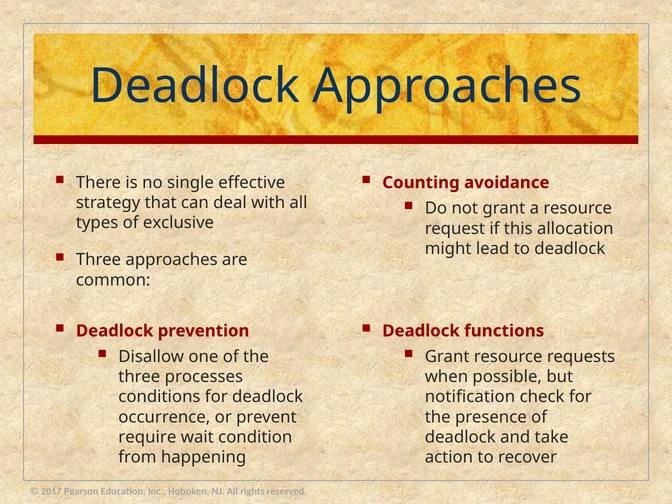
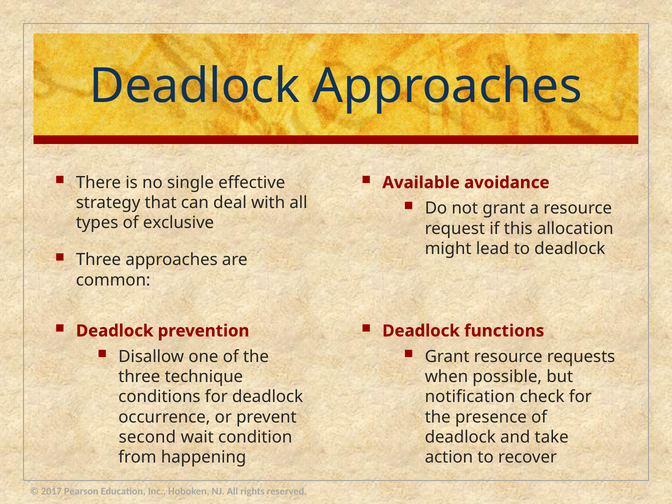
Counting: Counting -> Available
processes: processes -> technique
require: require -> second
